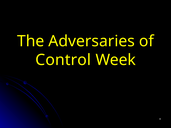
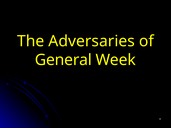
Control: Control -> General
